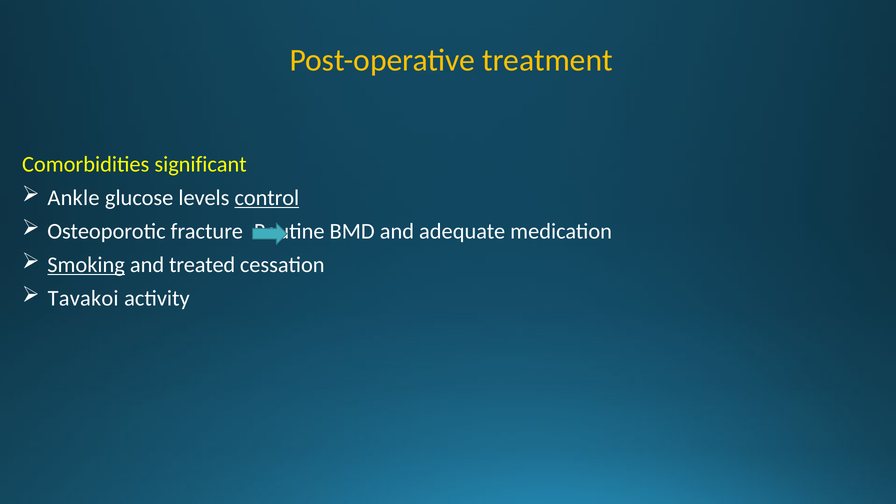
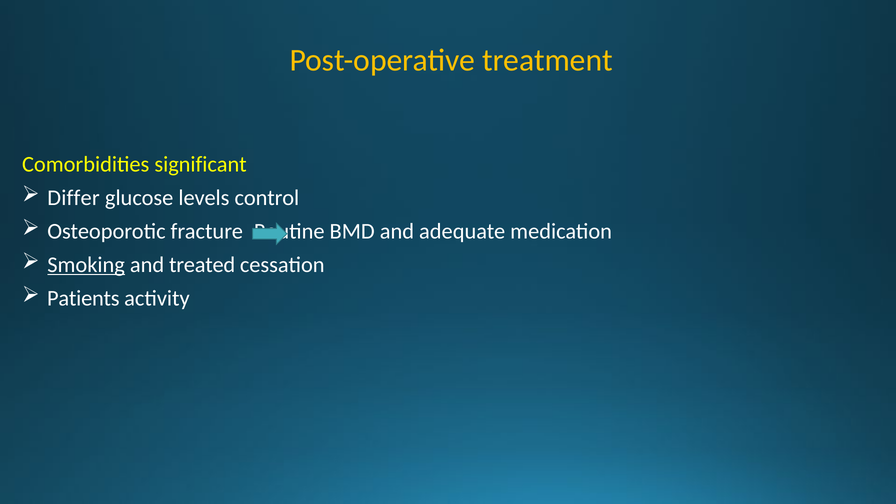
Ankle: Ankle -> Differ
control underline: present -> none
Tavakoi: Tavakoi -> Patients
